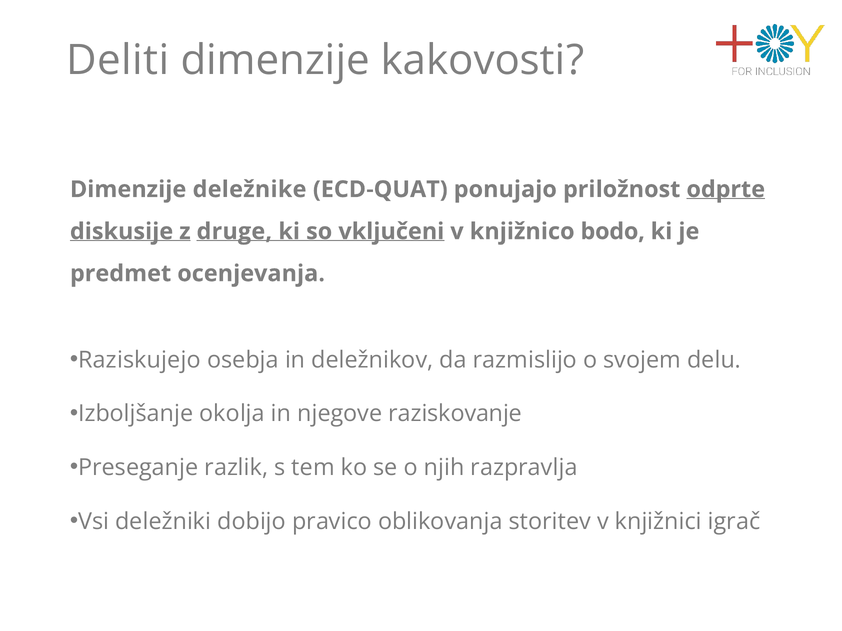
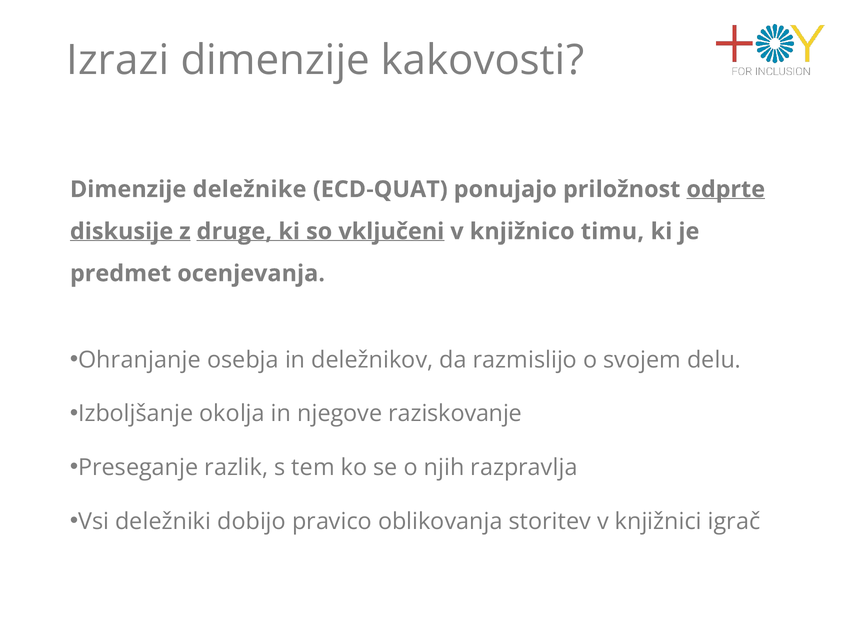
Deliti: Deliti -> Izrazi
bodo: bodo -> timu
Raziskujejo: Raziskujejo -> Ohranjanje
